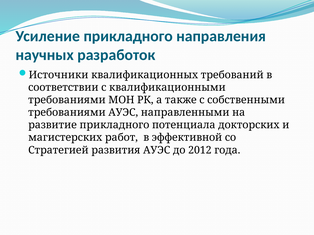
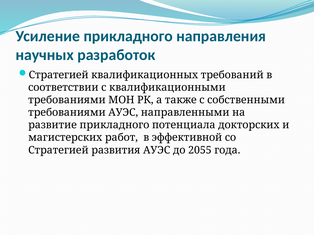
Источники at (59, 75): Источники -> Стратегией
2012: 2012 -> 2055
